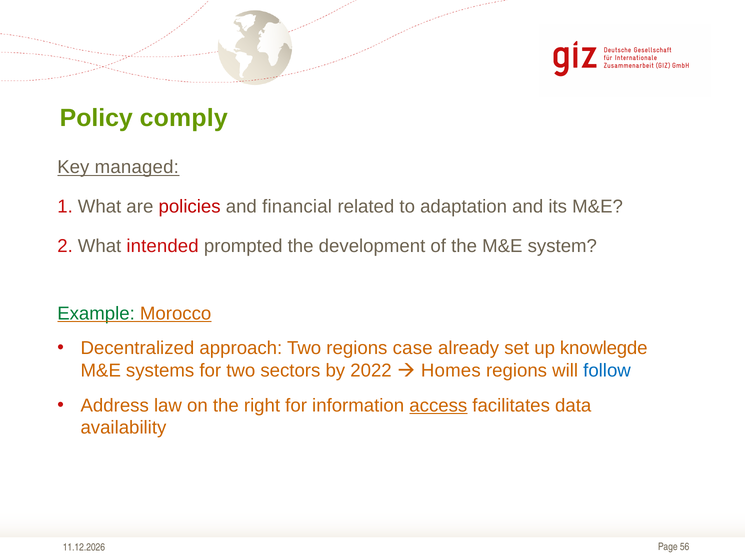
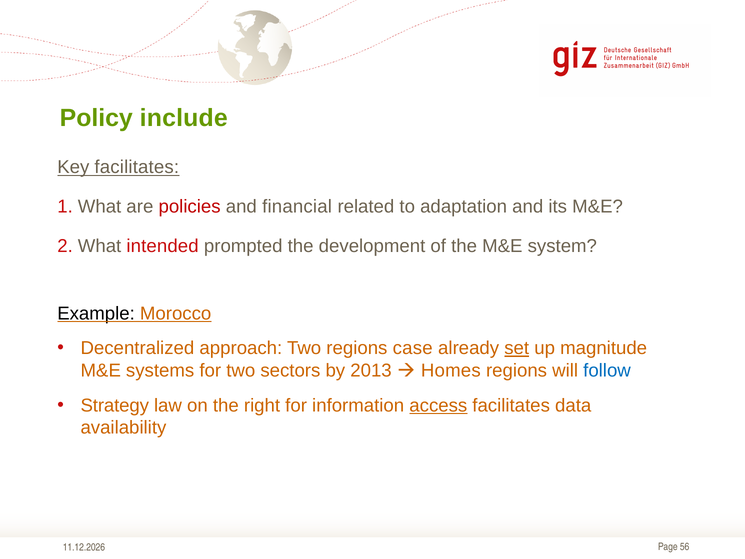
comply: comply -> include
Key managed: managed -> facilitates
Example colour: green -> black
set underline: none -> present
knowlegde: knowlegde -> magnitude
2022: 2022 -> 2013
Address: Address -> Strategy
